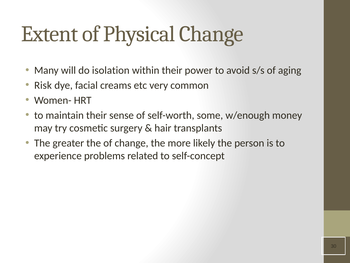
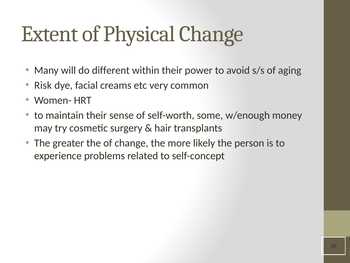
isolation: isolation -> different
